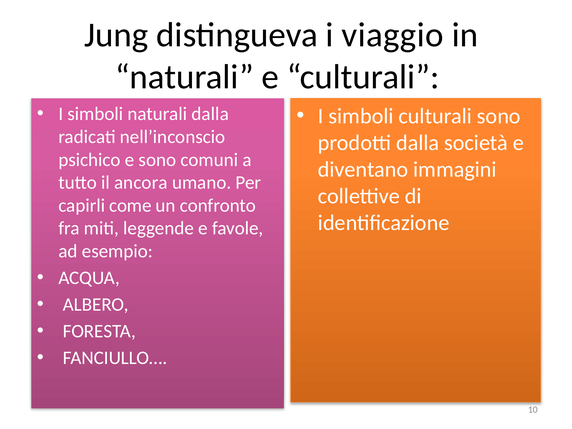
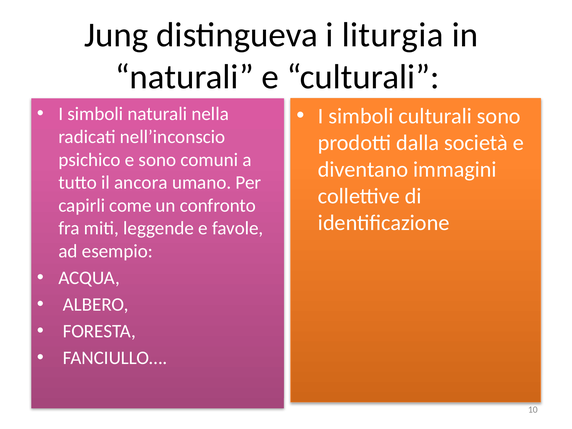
viaggio: viaggio -> liturgia
naturali dalla: dalla -> nella
